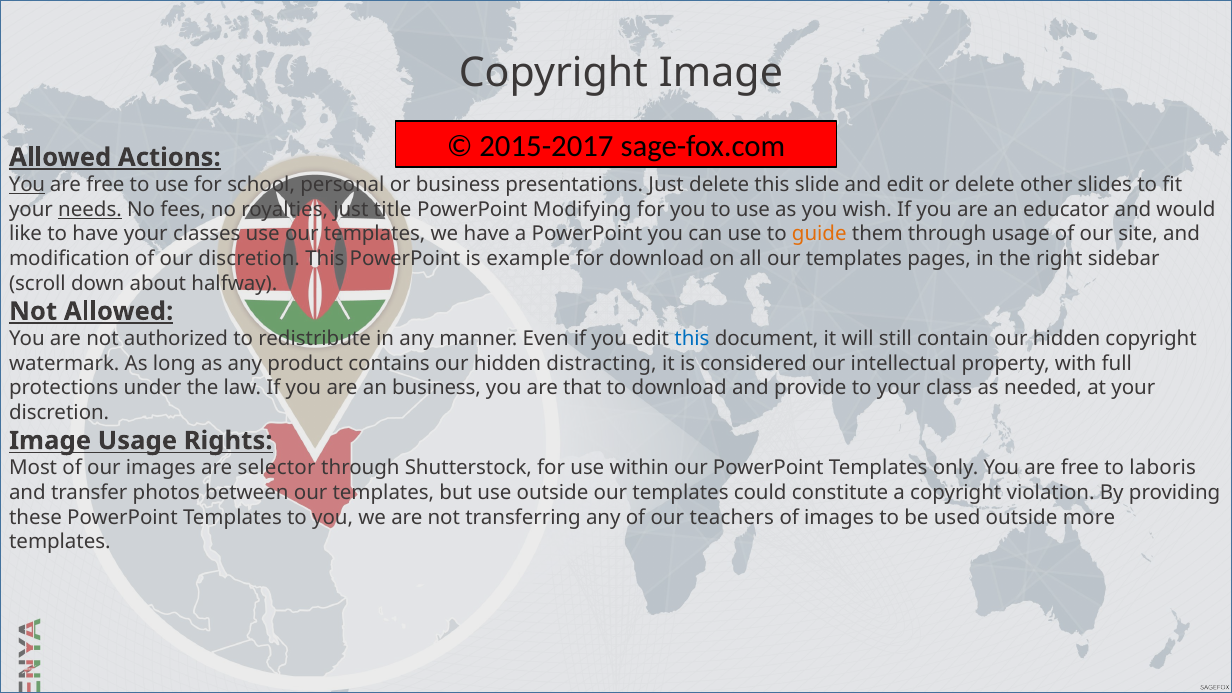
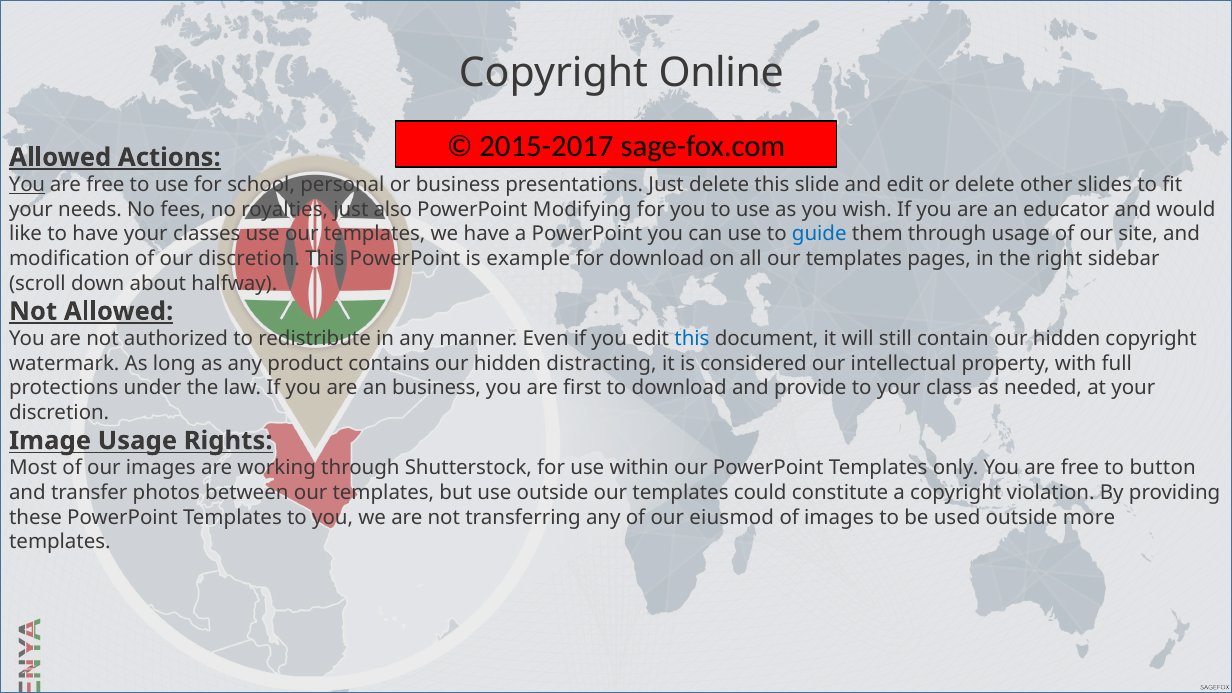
Copyright Image: Image -> Online
needs underline: present -> none
title: title -> also
guide colour: orange -> blue
that: that -> first
selector: selector -> working
laboris: laboris -> button
teachers: teachers -> eiusmod
